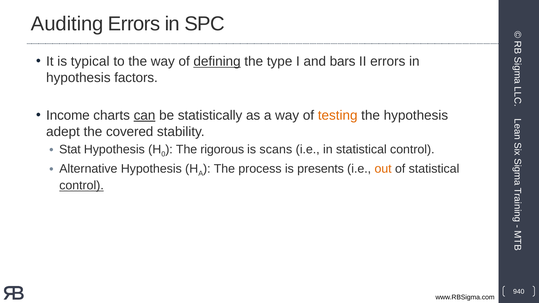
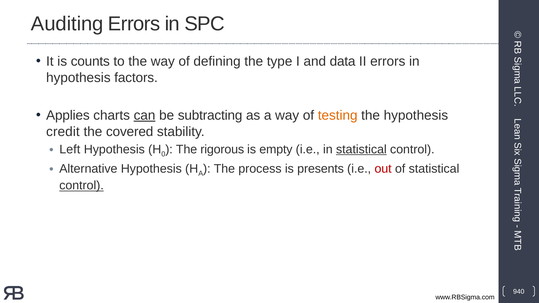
typical: typical -> counts
defining underline: present -> none
bars: bars -> data
Income: Income -> Applies
statistically: statistically -> subtracting
adept: adept -> credit
Stat: Stat -> Left
scans: scans -> empty
statistical at (361, 150) underline: none -> present
out colour: orange -> red
